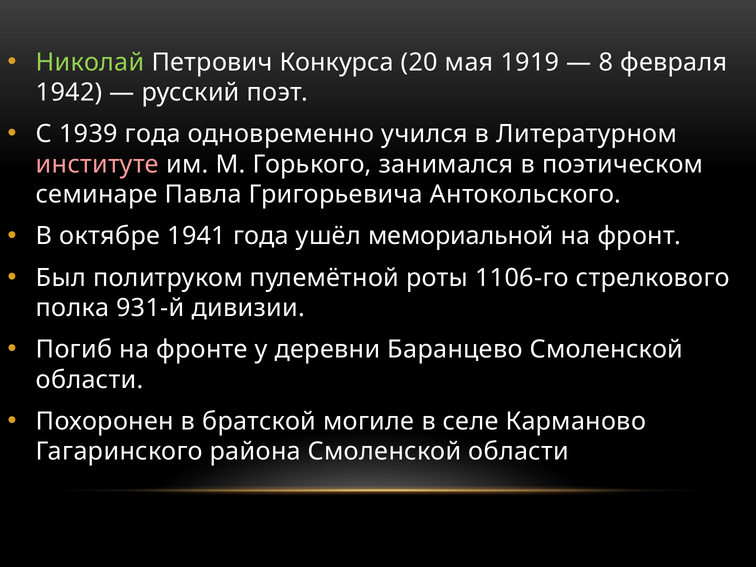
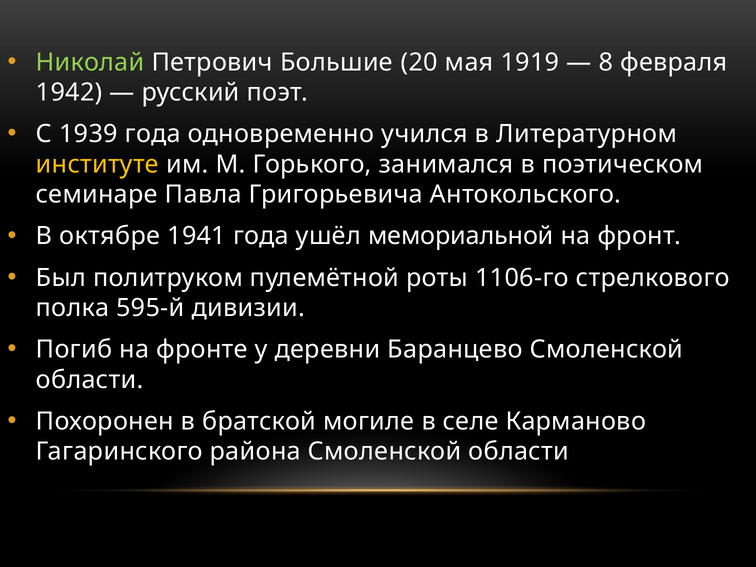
Конкурса: Конкурса -> Большие
институте colour: pink -> yellow
931-й: 931-й -> 595-й
